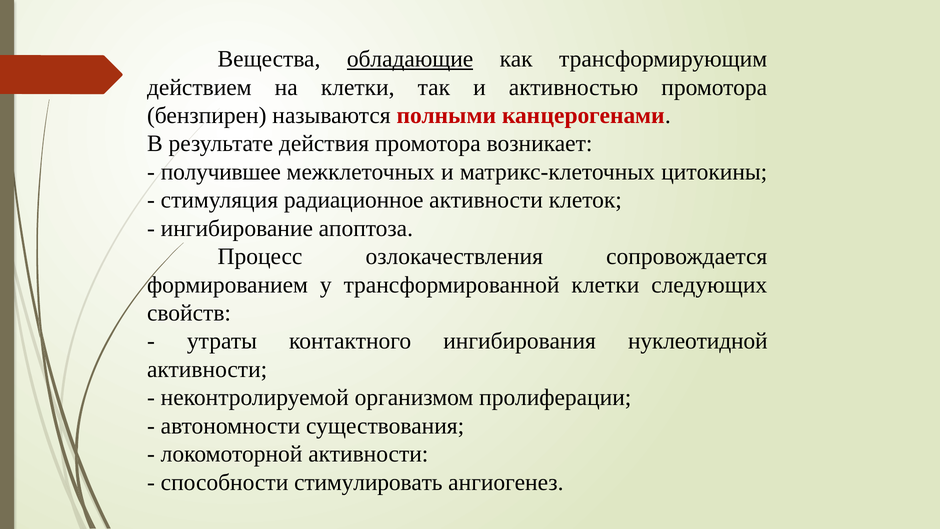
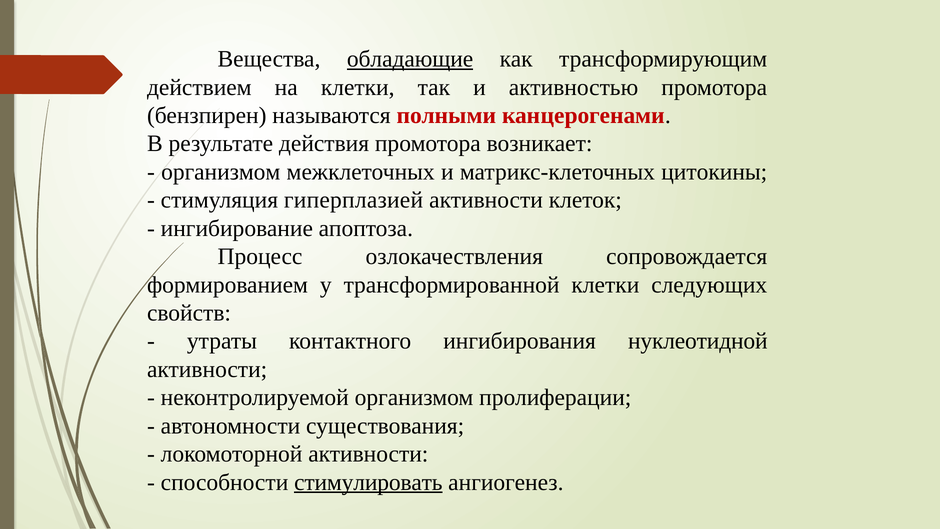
получившее at (221, 172): получившее -> организмом
радиационное: радиационное -> гиперплазией
стимулировать underline: none -> present
